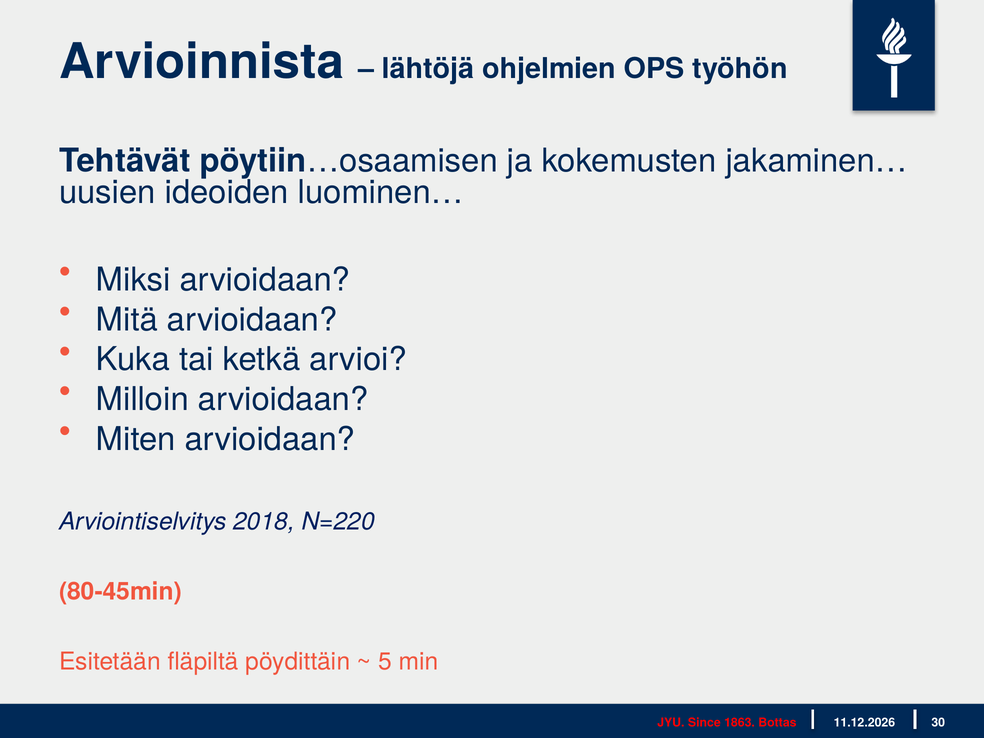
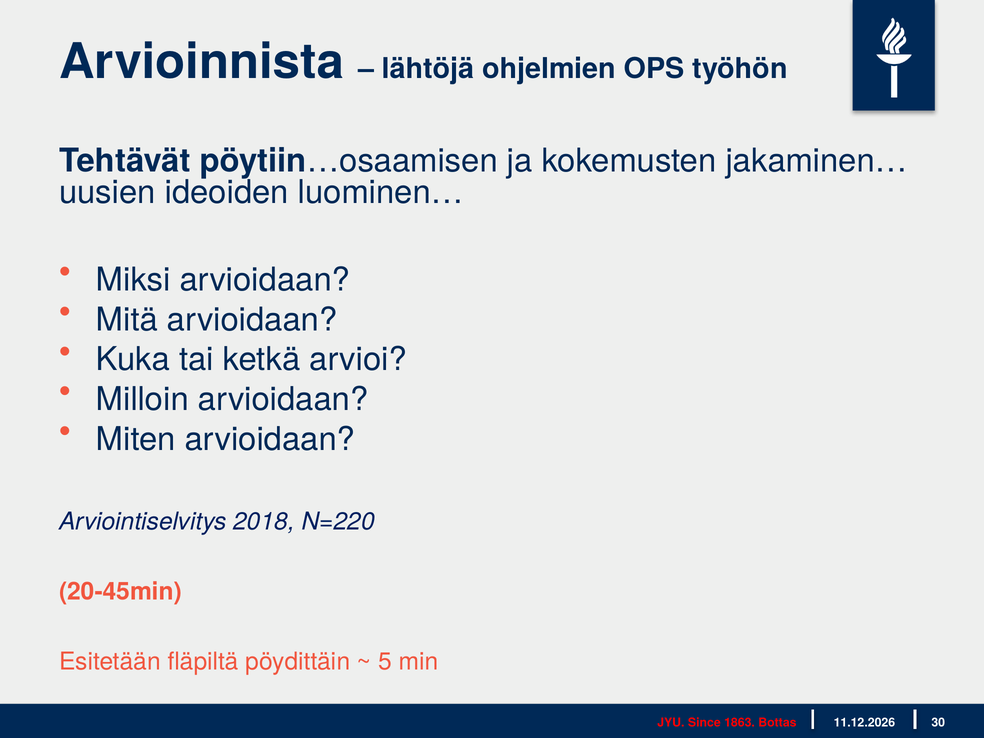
80-45min: 80-45min -> 20-45min
